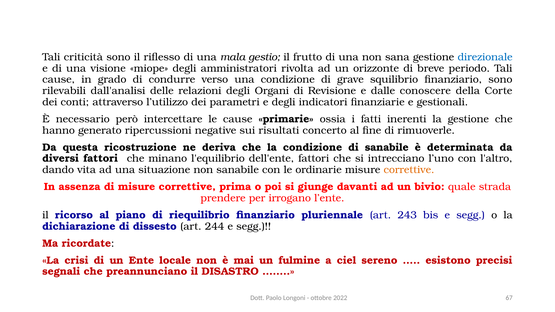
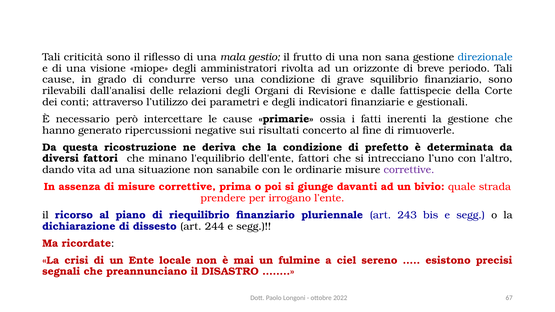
conoscere: conoscere -> fattispecie
di sanabile: sanabile -> prefetto
correttive at (409, 170) colour: orange -> purple
